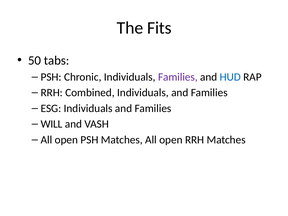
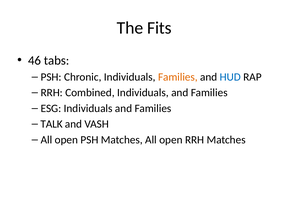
50: 50 -> 46
Families at (178, 77) colour: purple -> orange
WILL: WILL -> TALK
